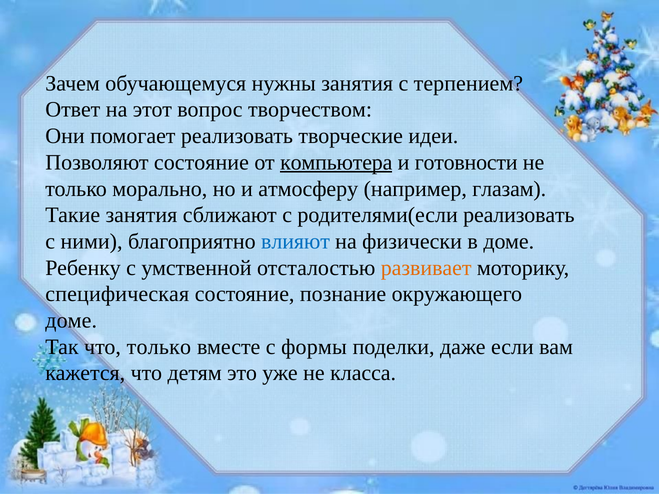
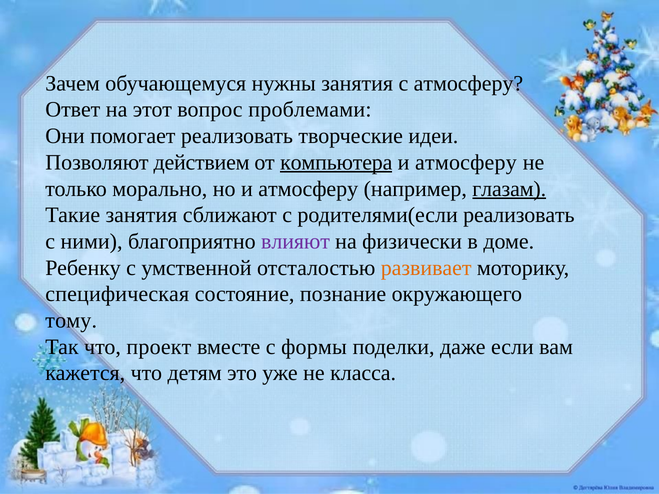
с терпением: терпением -> атмосферу
творчеством: творчеством -> проблемами
Позволяют состояние: состояние -> действием
готовности at (466, 163): готовности -> атмосферу
глазам underline: none -> present
влияют colour: blue -> purple
доме at (71, 321): доме -> тому
что только: только -> проект
